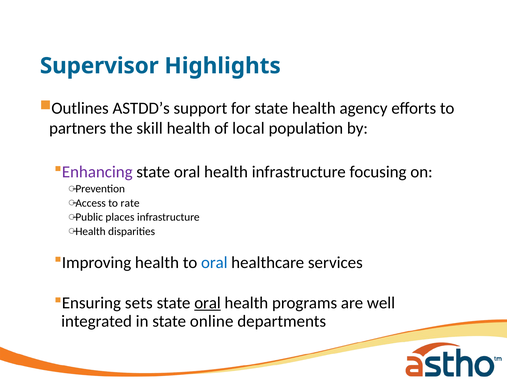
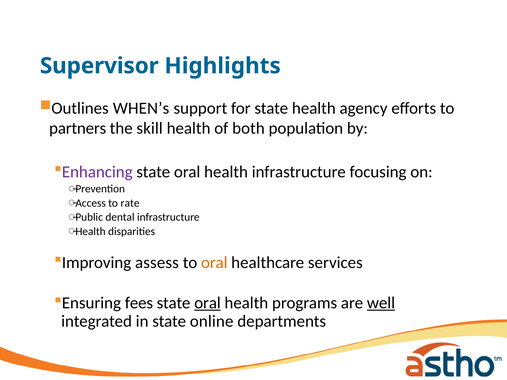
ASTDD’s: ASTDD’s -> WHEN’s
local: local -> both
places: places -> dental
Improving health: health -> assess
oral at (214, 263) colour: blue -> orange
sets: sets -> fees
well underline: none -> present
